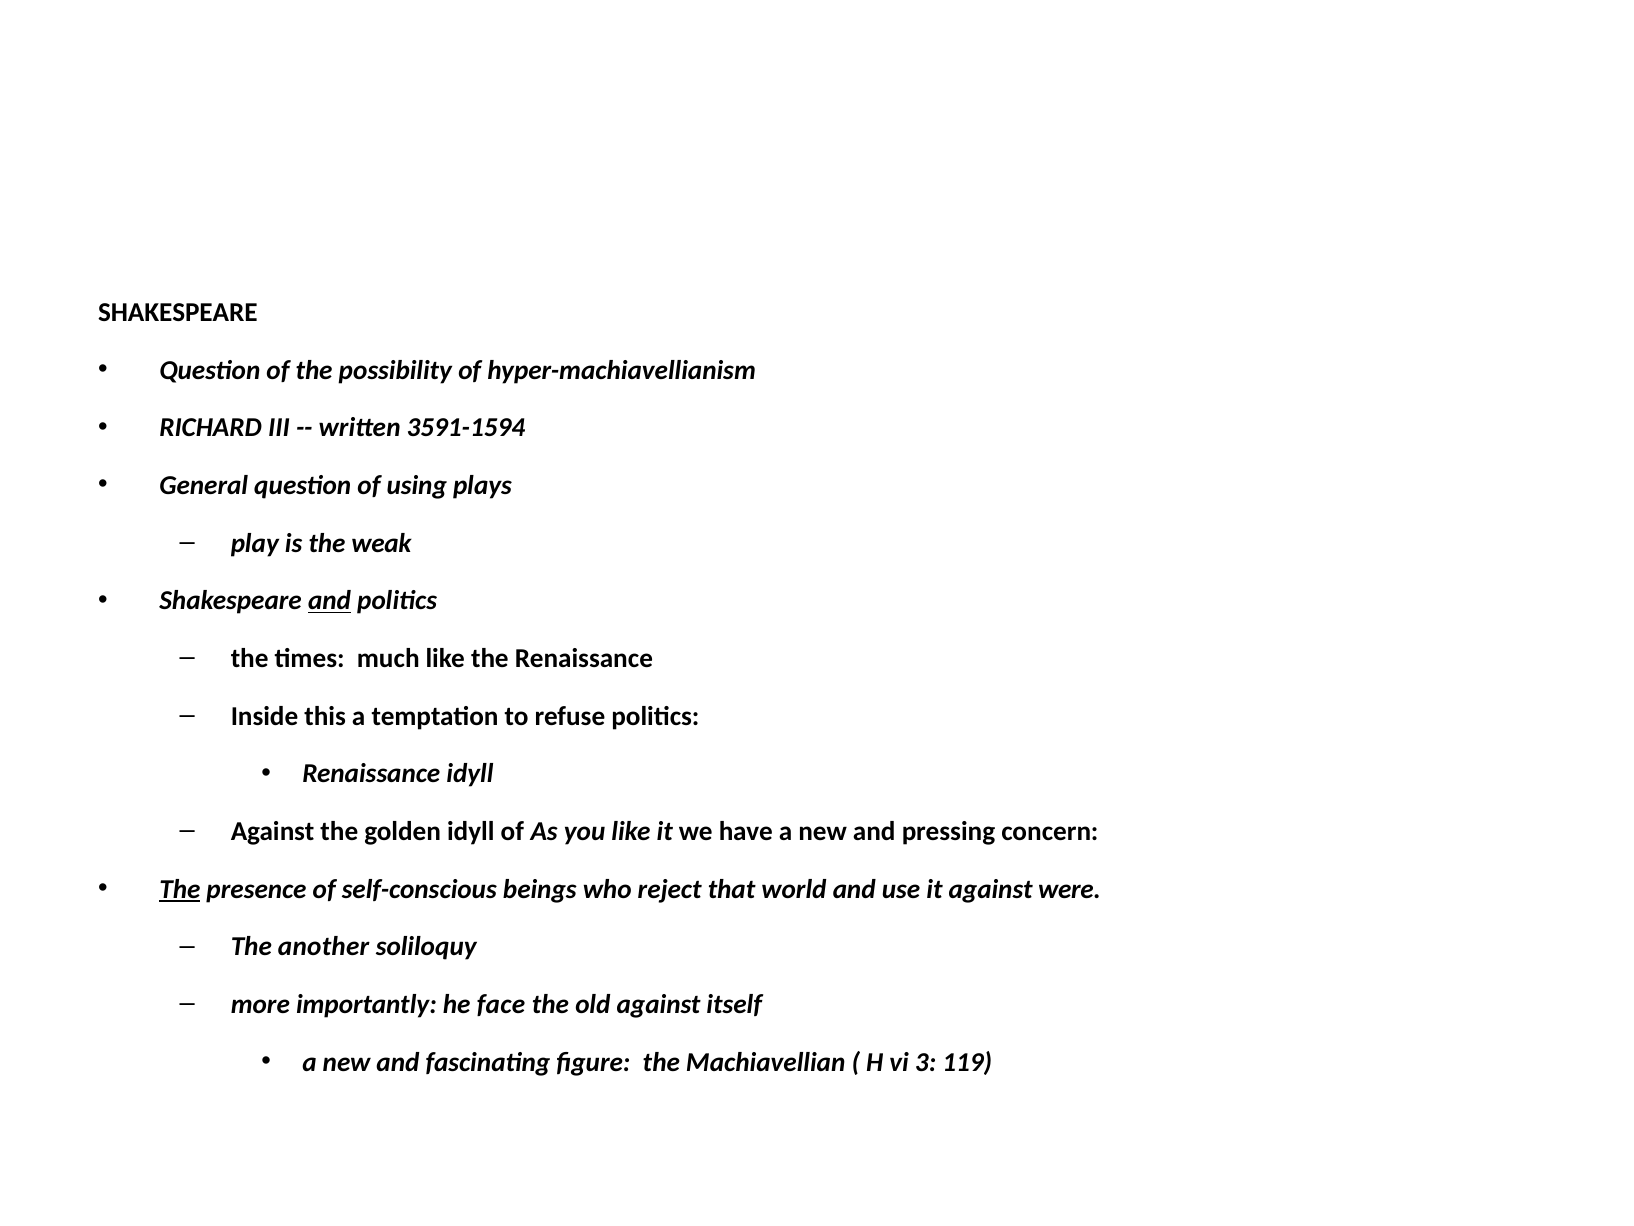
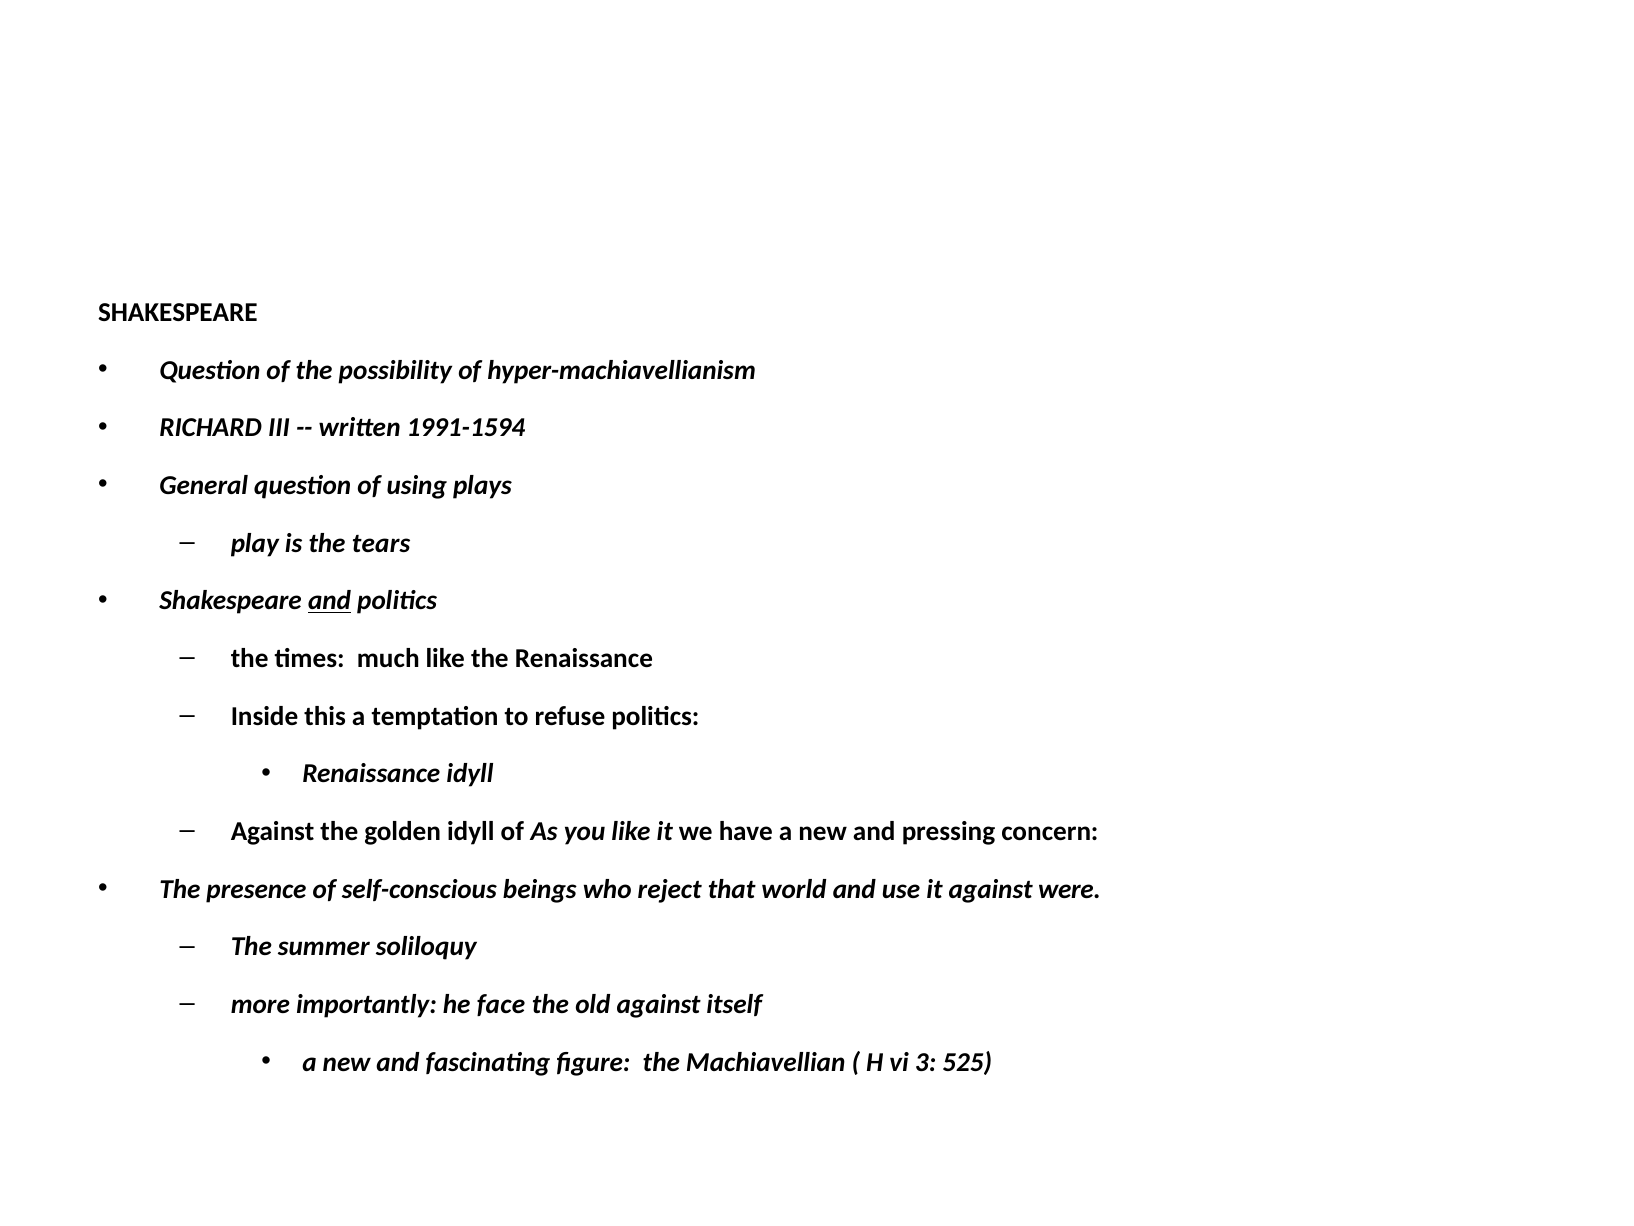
3591-1594: 3591-1594 -> 1991-1594
weak: weak -> tears
The at (180, 889) underline: present -> none
another: another -> summer
119: 119 -> 525
